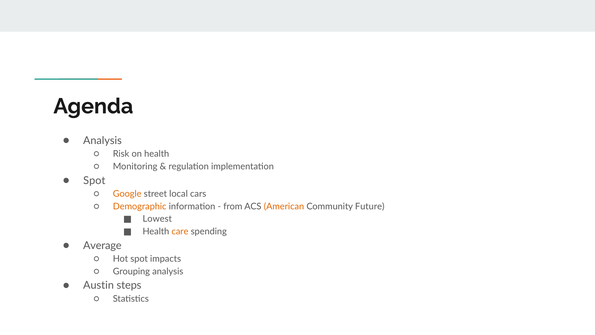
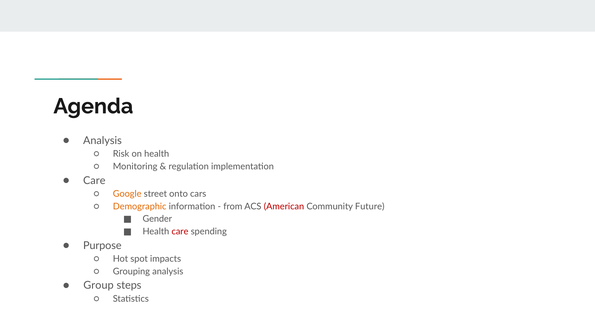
Spot at (94, 180): Spot -> Care
local: local -> onto
American colour: orange -> red
Lowest: Lowest -> Gender
care at (180, 231) colour: orange -> red
Average: Average -> Purpose
Austin: Austin -> Group
